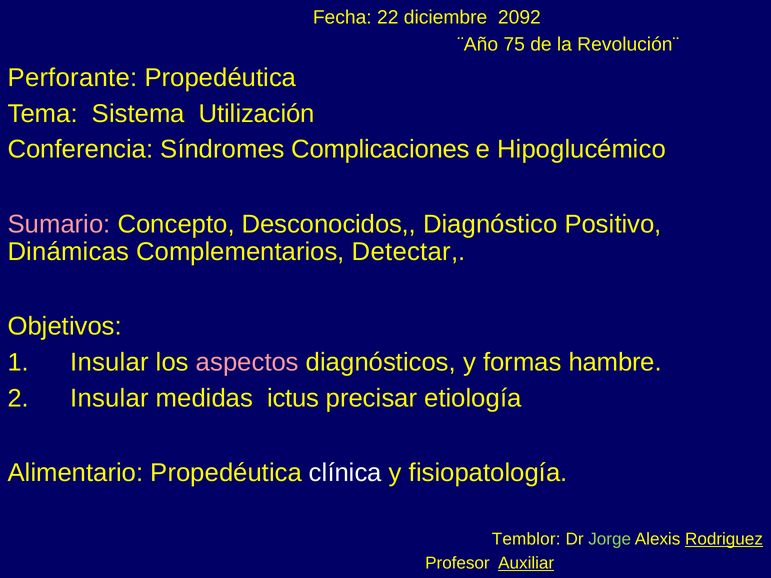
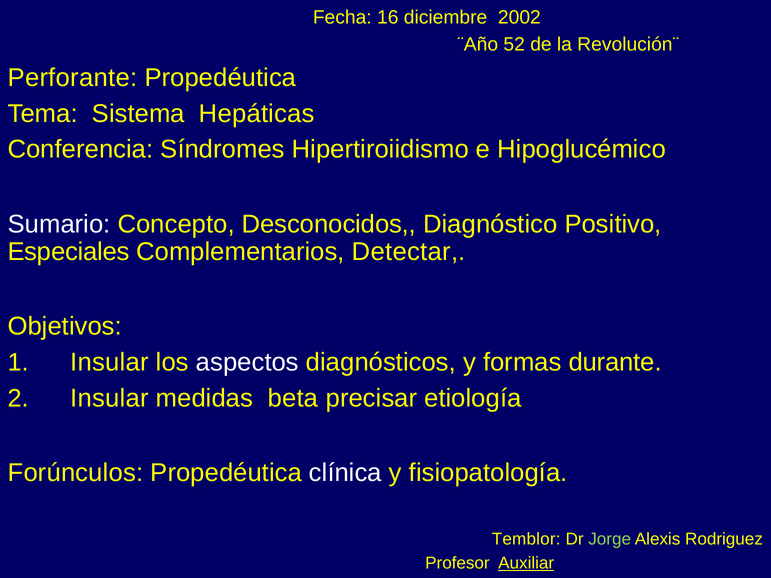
22: 22 -> 16
2092: 2092 -> 2002
75: 75 -> 52
Utilización: Utilización -> Hepáticas
Complicaciones: Complicaciones -> Hipertiroiidismo
Sumario colour: pink -> white
Dinámicas: Dinámicas -> Especiales
aspectos colour: pink -> white
hambre: hambre -> durante
ictus: ictus -> beta
Alimentario: Alimentario -> Forúnculos
Rodriguez underline: present -> none
